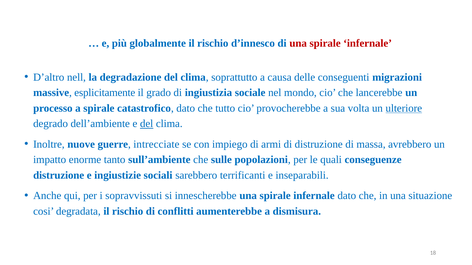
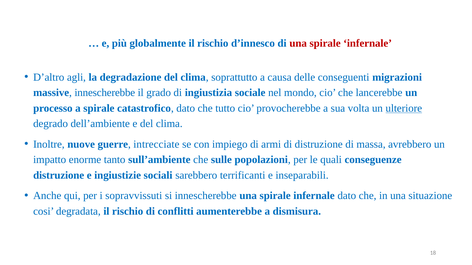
nell: nell -> agli
massive esplicitamente: esplicitamente -> innescherebbe
del at (147, 124) underline: present -> none
